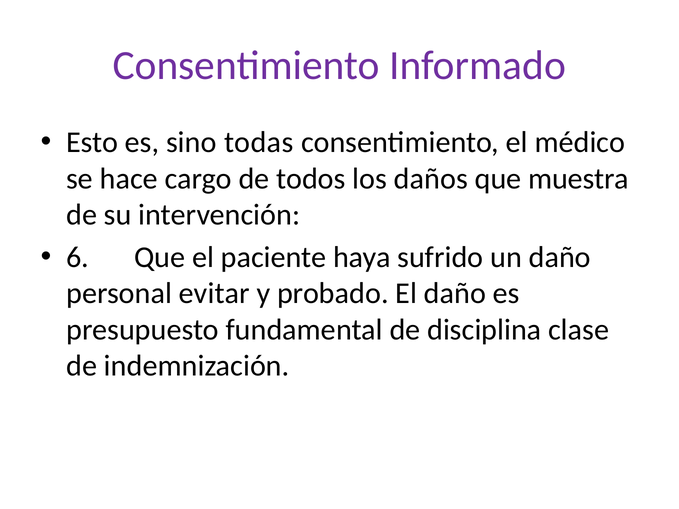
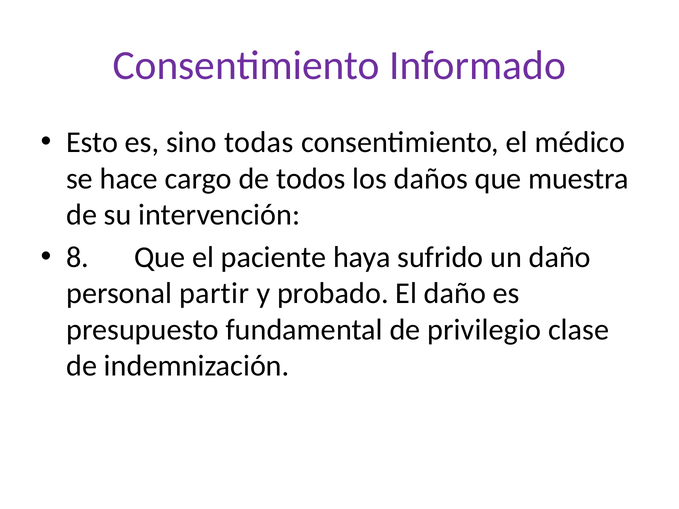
6: 6 -> 8
evitar: evitar -> partir
disciplina: disciplina -> privilegio
